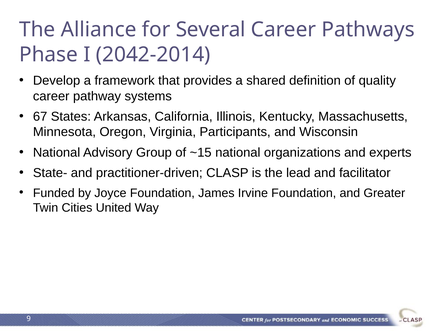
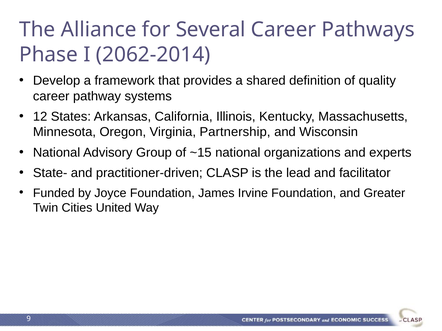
2042-2014: 2042-2014 -> 2062-2014
67: 67 -> 12
Participants: Participants -> Partnership
